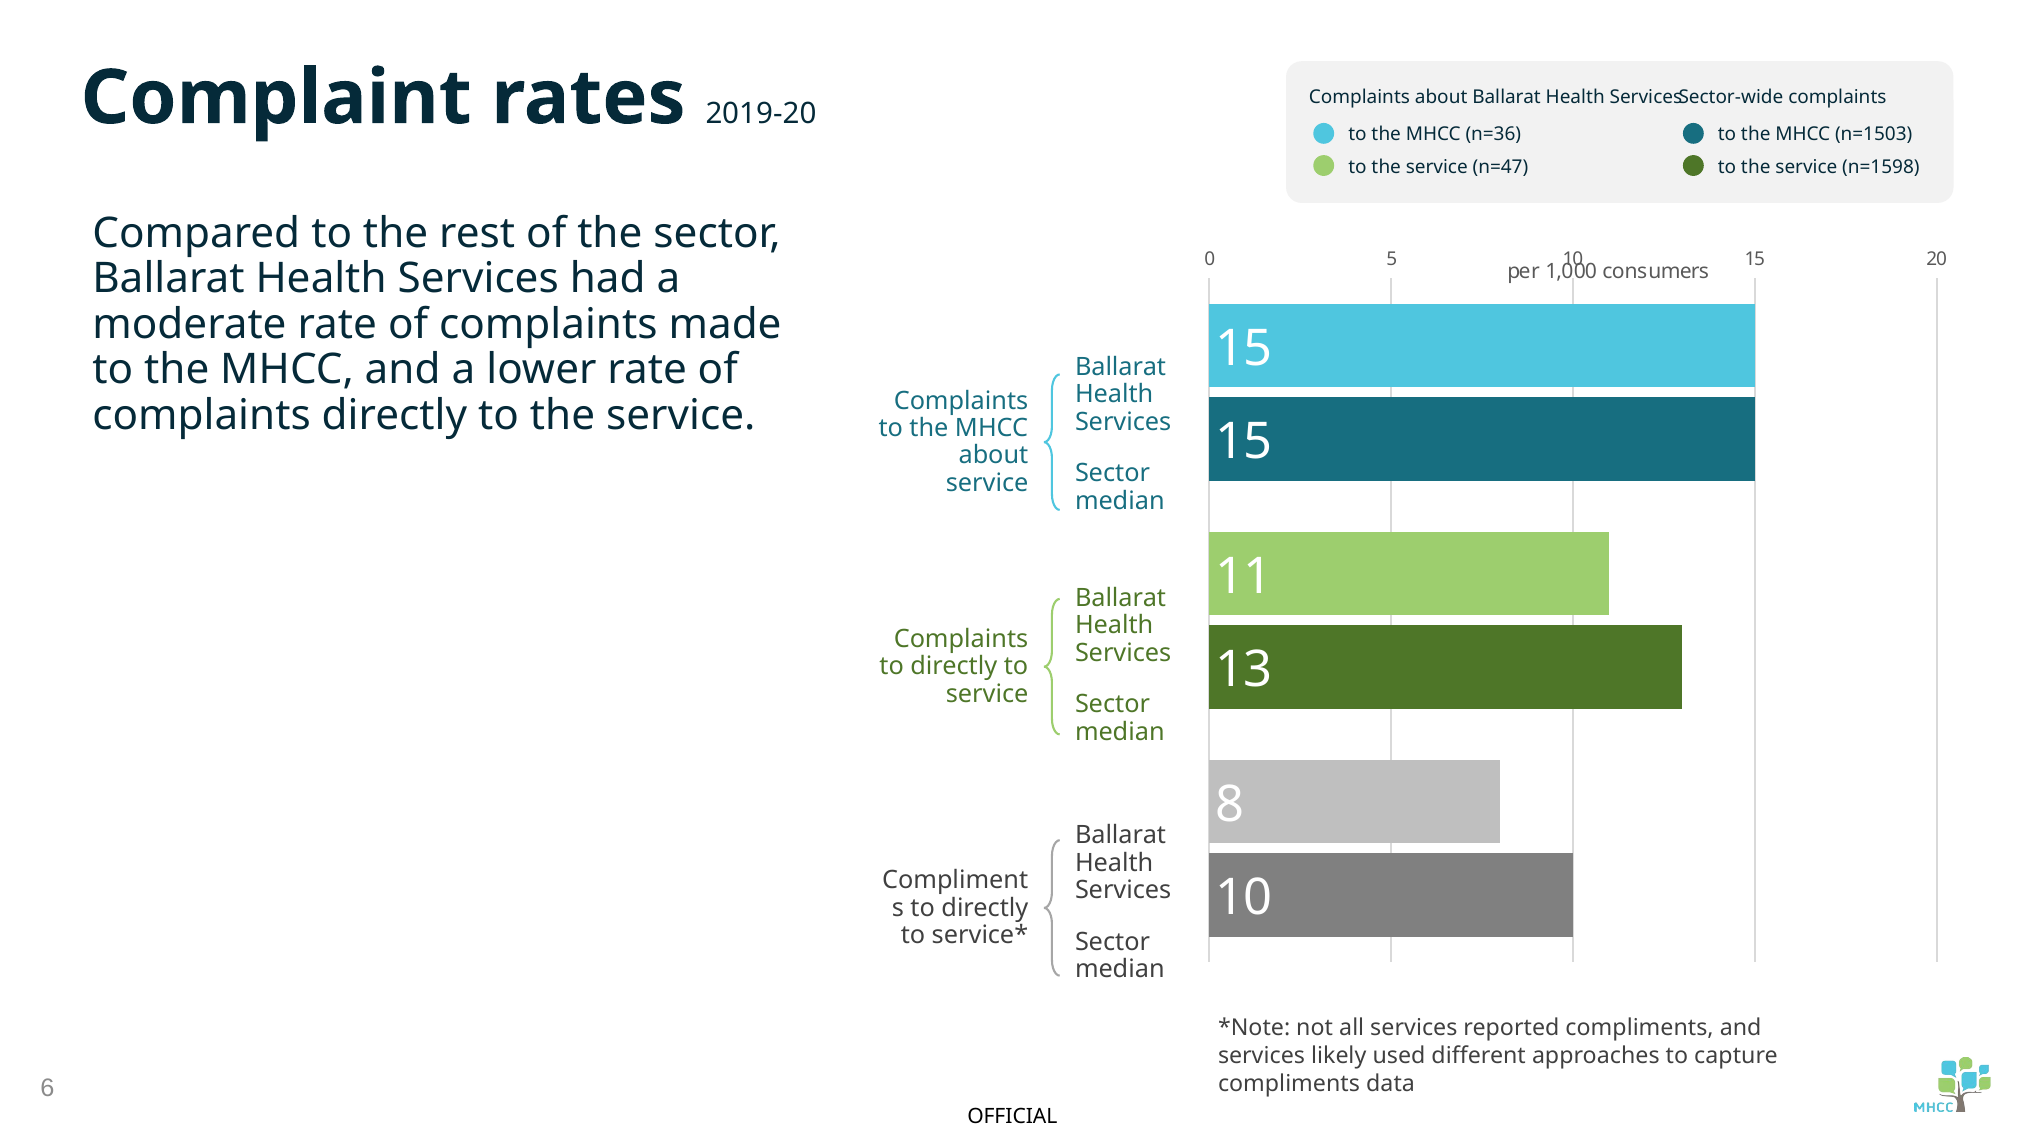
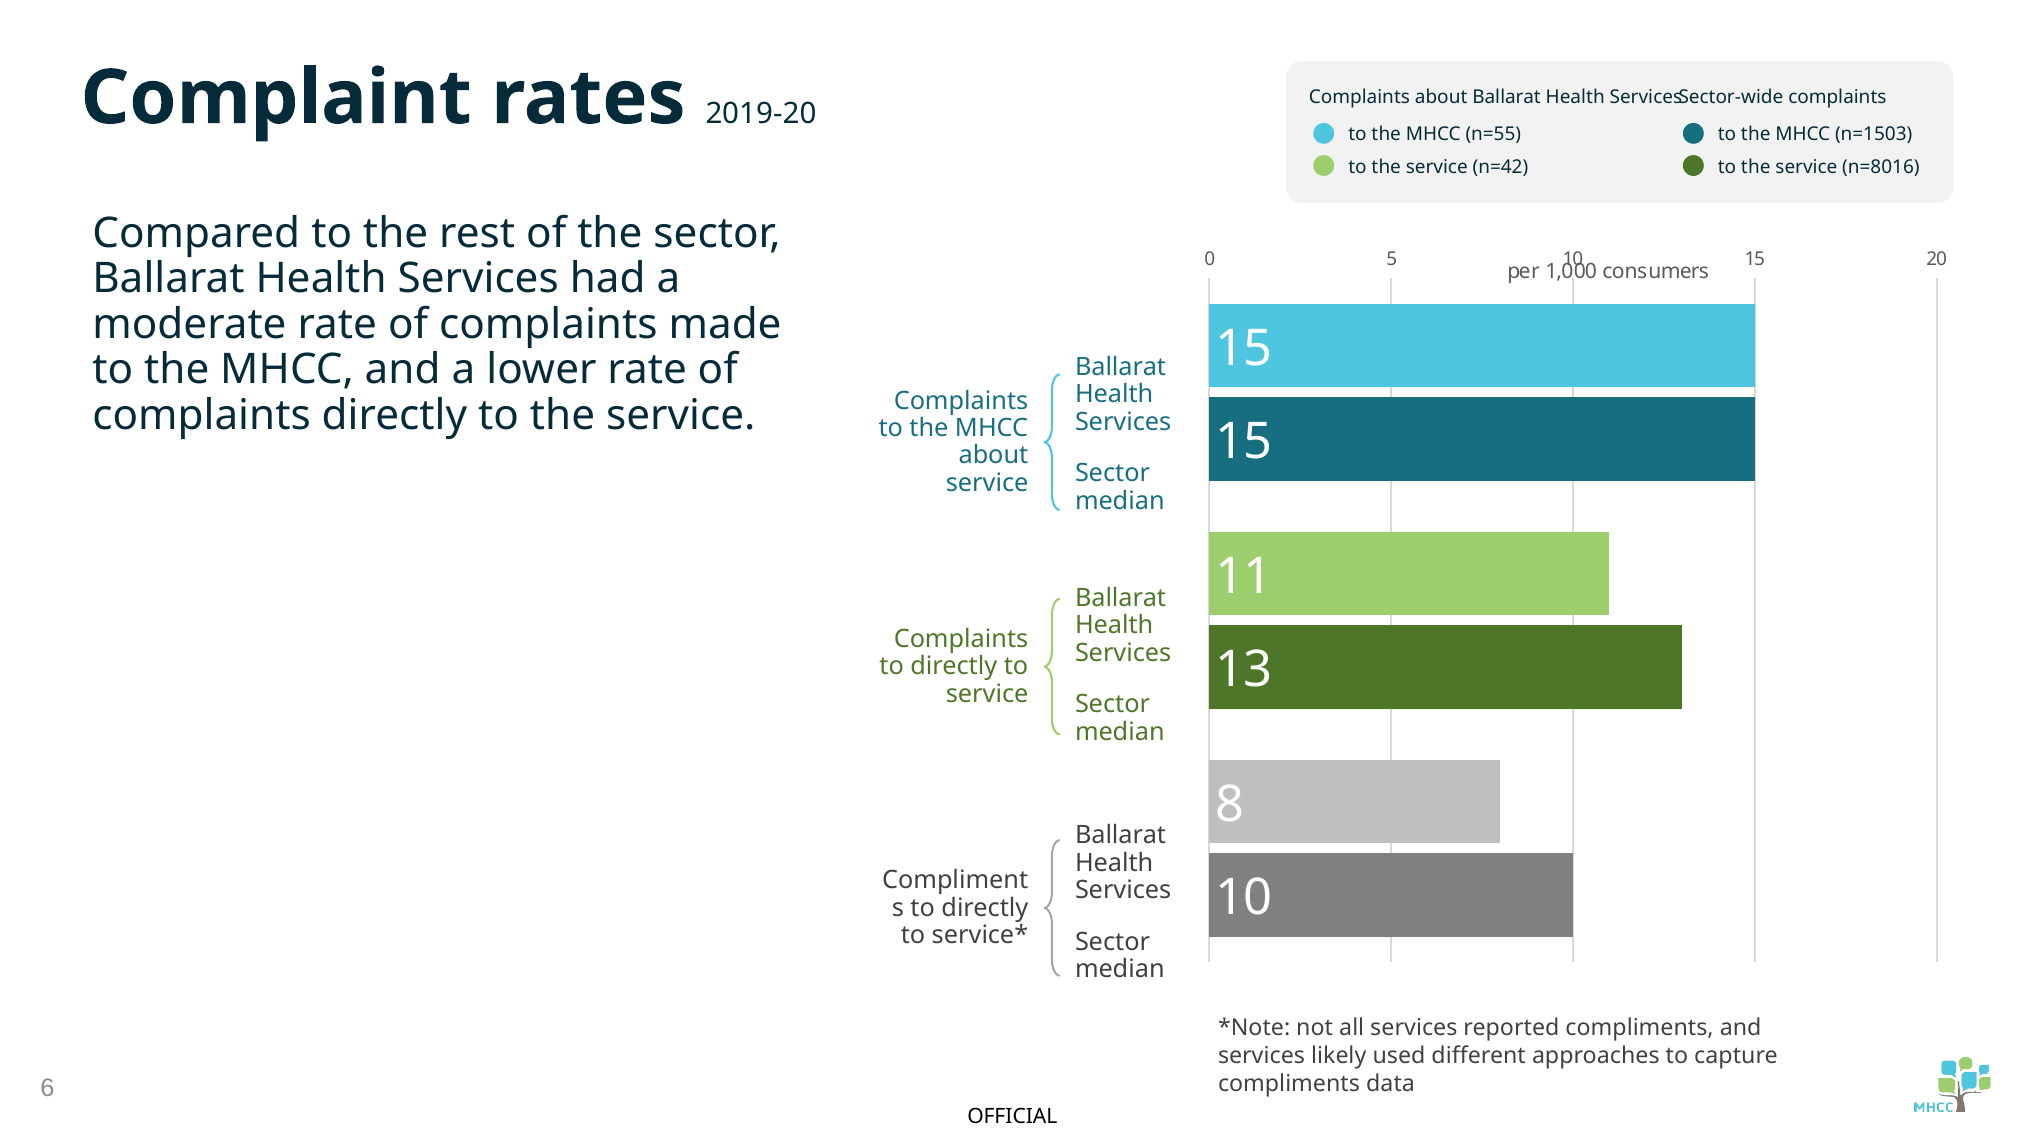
n=36: n=36 -> n=55
n=47: n=47 -> n=42
n=1598: n=1598 -> n=8016
